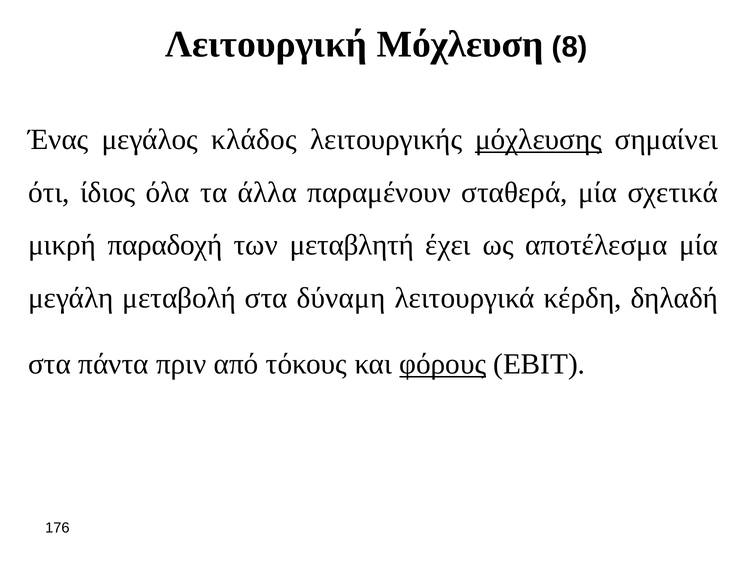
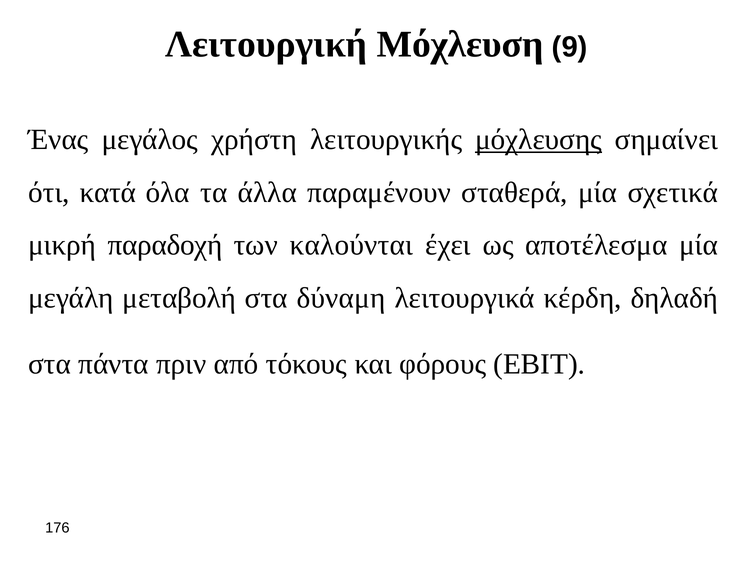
8: 8 -> 9
κλάδος: κλάδος -> χρήστη
ίδιος: ίδιος -> κατά
μεταβλητή: μεταβλητή -> καλούνται
φόρους underline: present -> none
